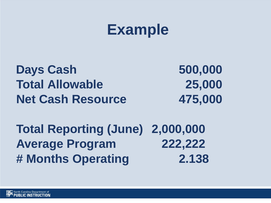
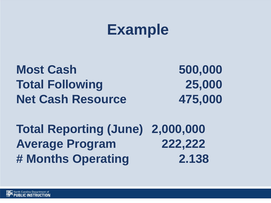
Days: Days -> Most
Allowable: Allowable -> Following
